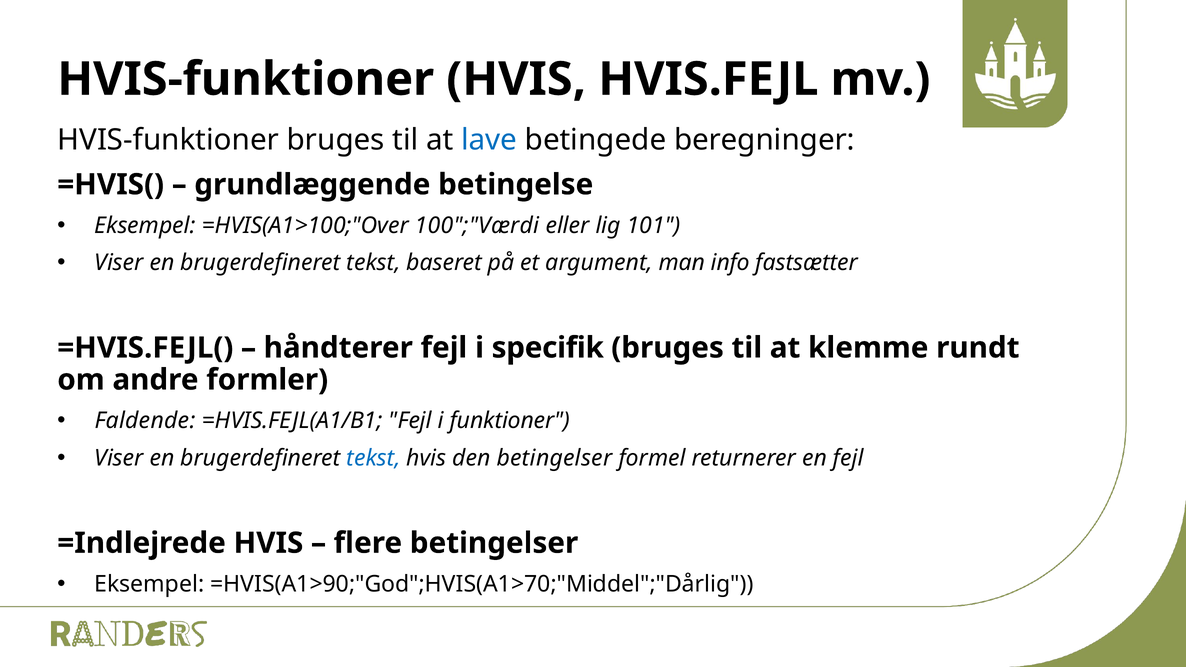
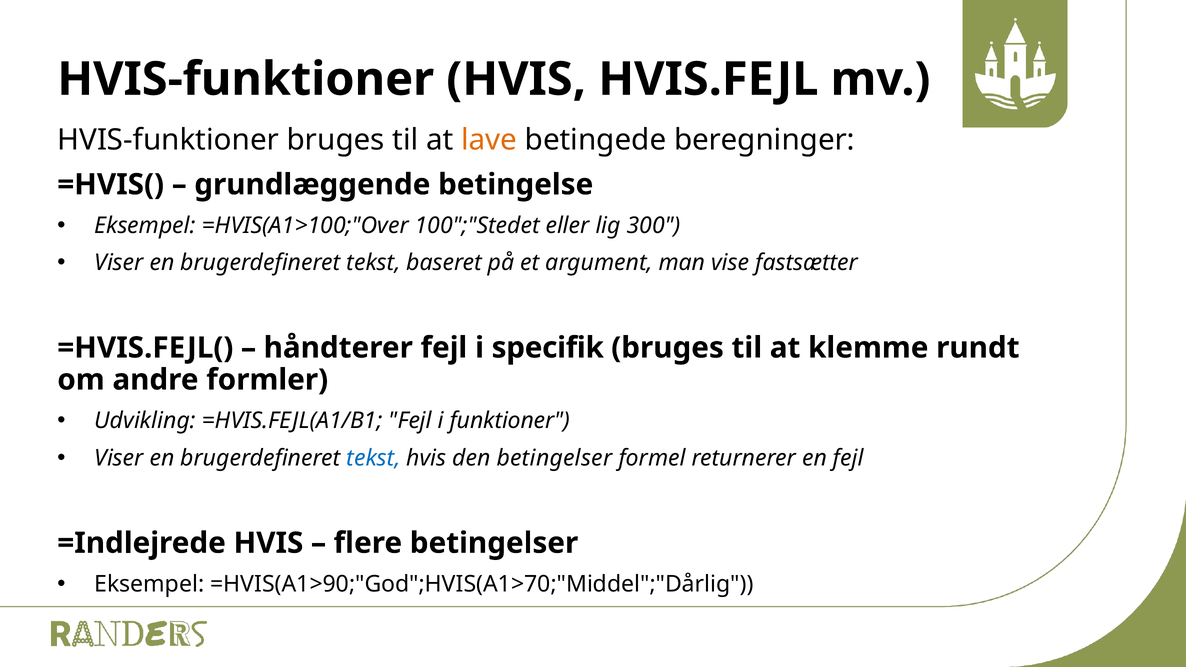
lave colour: blue -> orange
100";"Værdi: 100";"Værdi -> 100";"Stedet
101: 101 -> 300
info: info -> vise
Faldende: Faldende -> Udvikling
